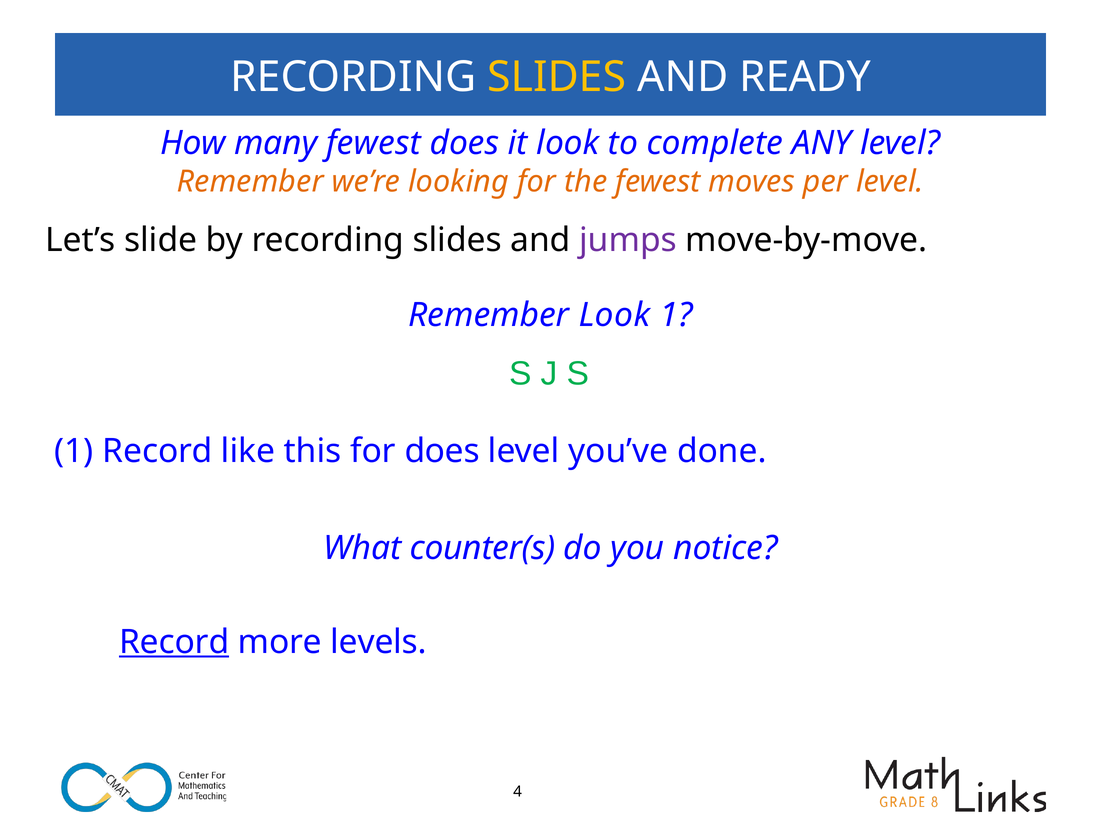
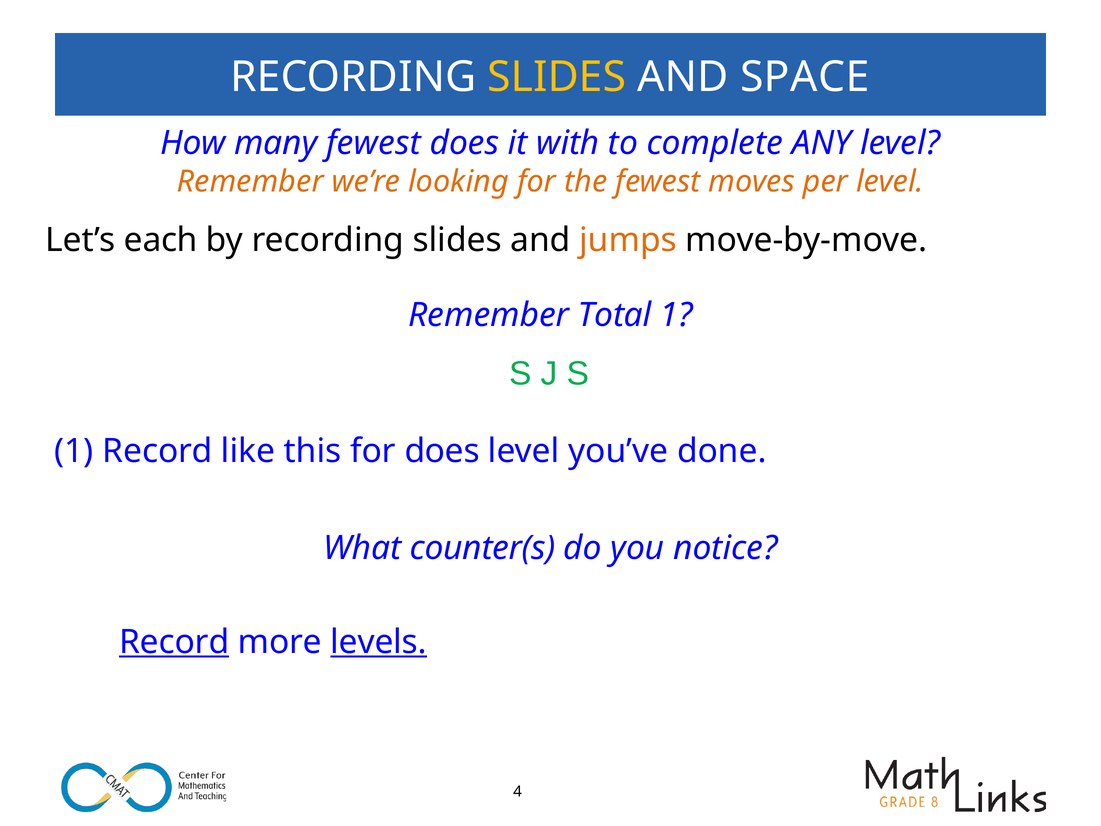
READY: READY -> SPACE
it look: look -> with
slide: slide -> each
jumps colour: purple -> orange
Remember Look: Look -> Total
levels underline: none -> present
